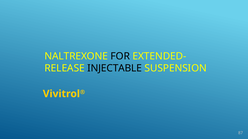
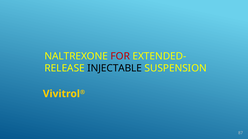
FOR colour: black -> red
